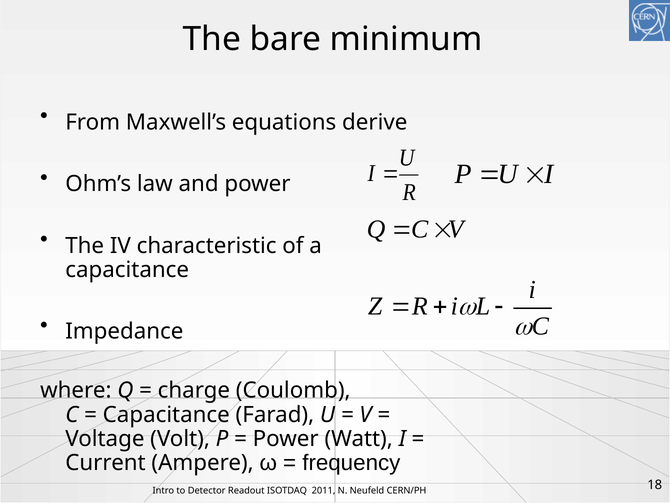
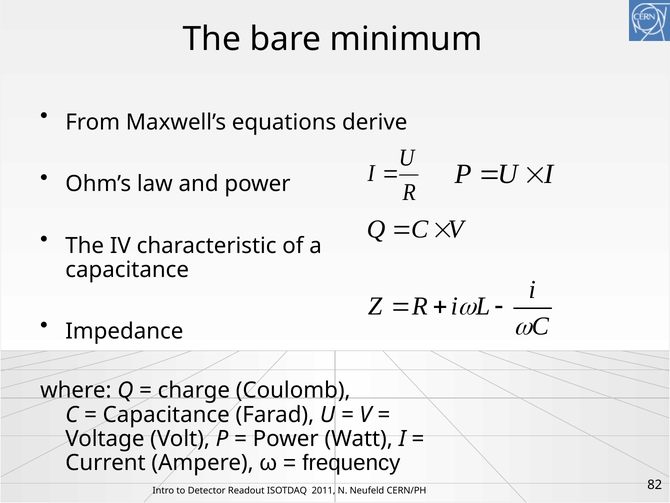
18: 18 -> 82
